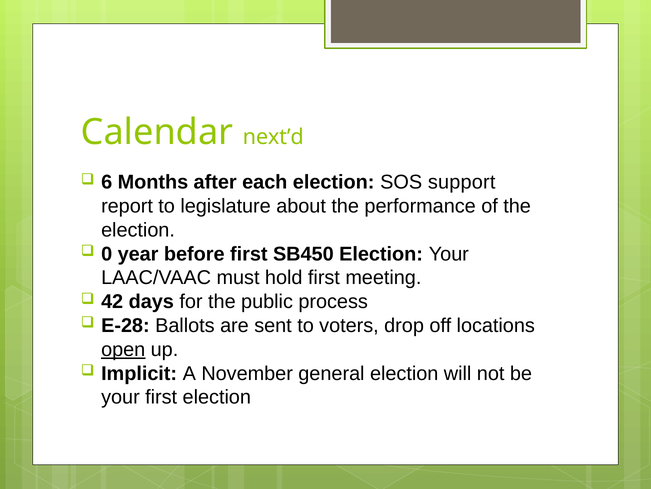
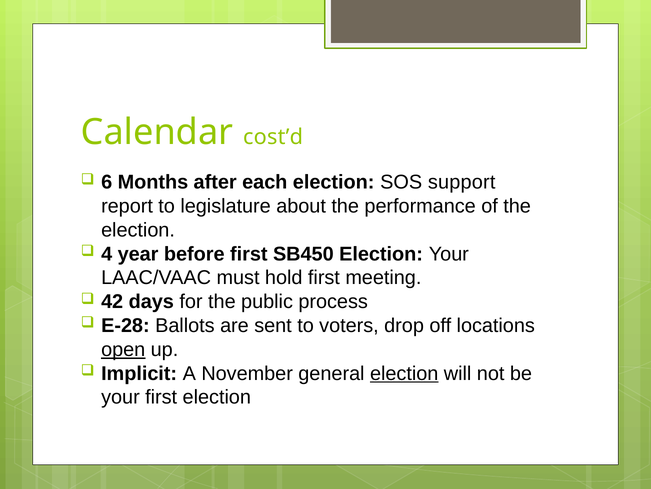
next’d: next’d -> cost’d
0: 0 -> 4
election at (404, 373) underline: none -> present
